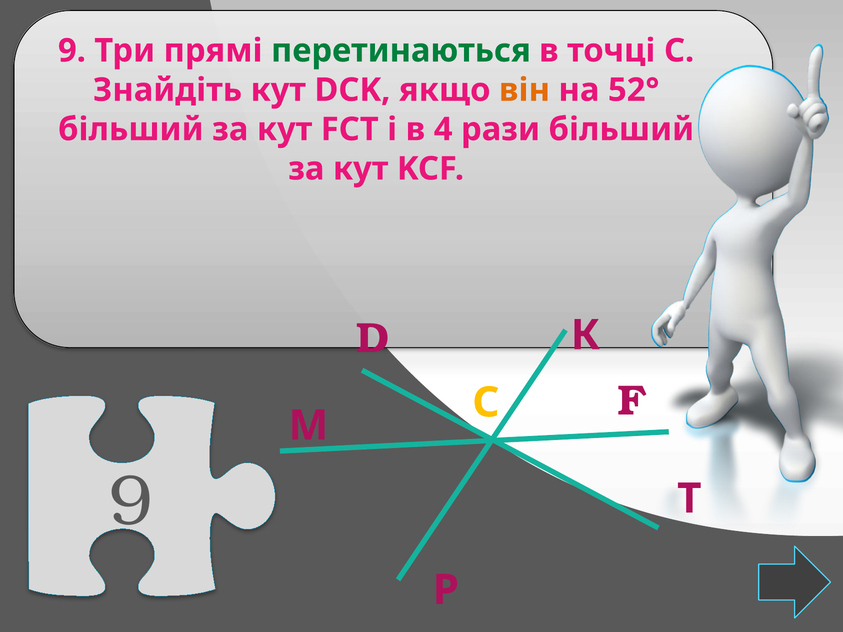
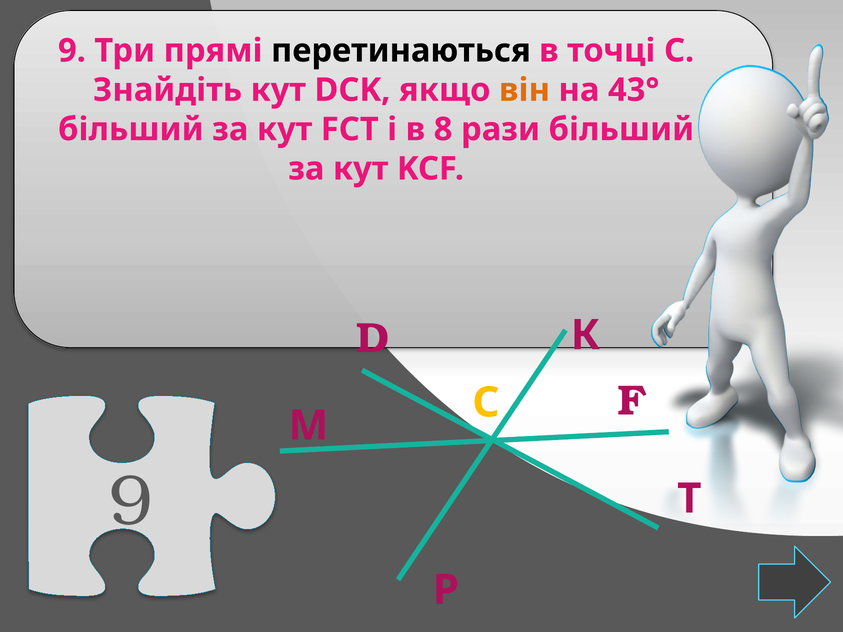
перетинаються colour: green -> black
52°: 52° -> 43°
4: 4 -> 8
